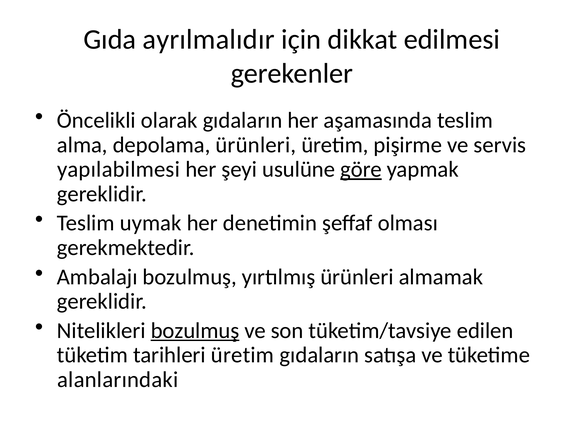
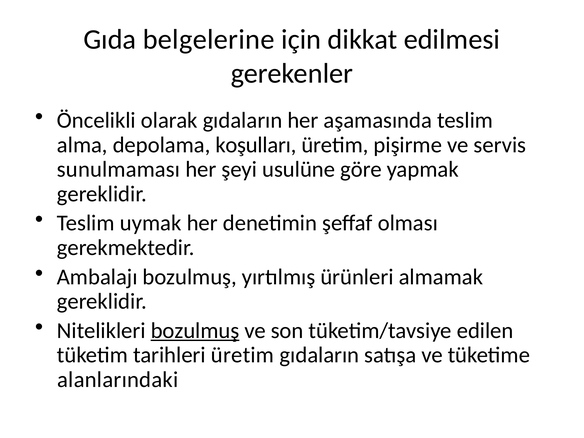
ayrılmalıdır: ayrılmalıdır -> belgelerine
depolama ürünleri: ürünleri -> koşulları
yapılabilmesi: yapılabilmesi -> sunulmaması
göre underline: present -> none
